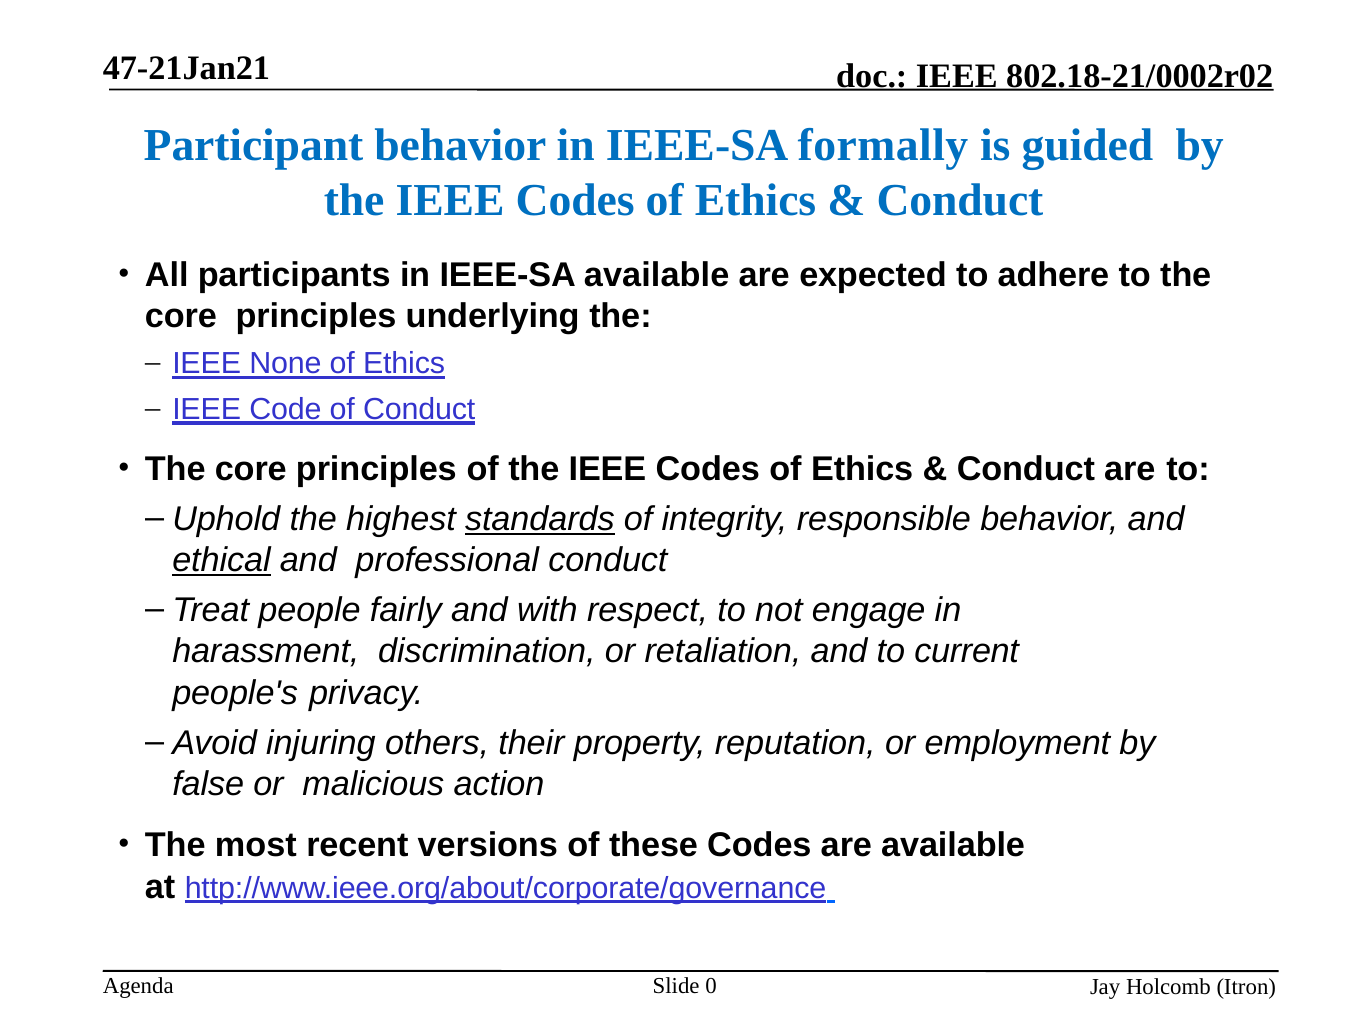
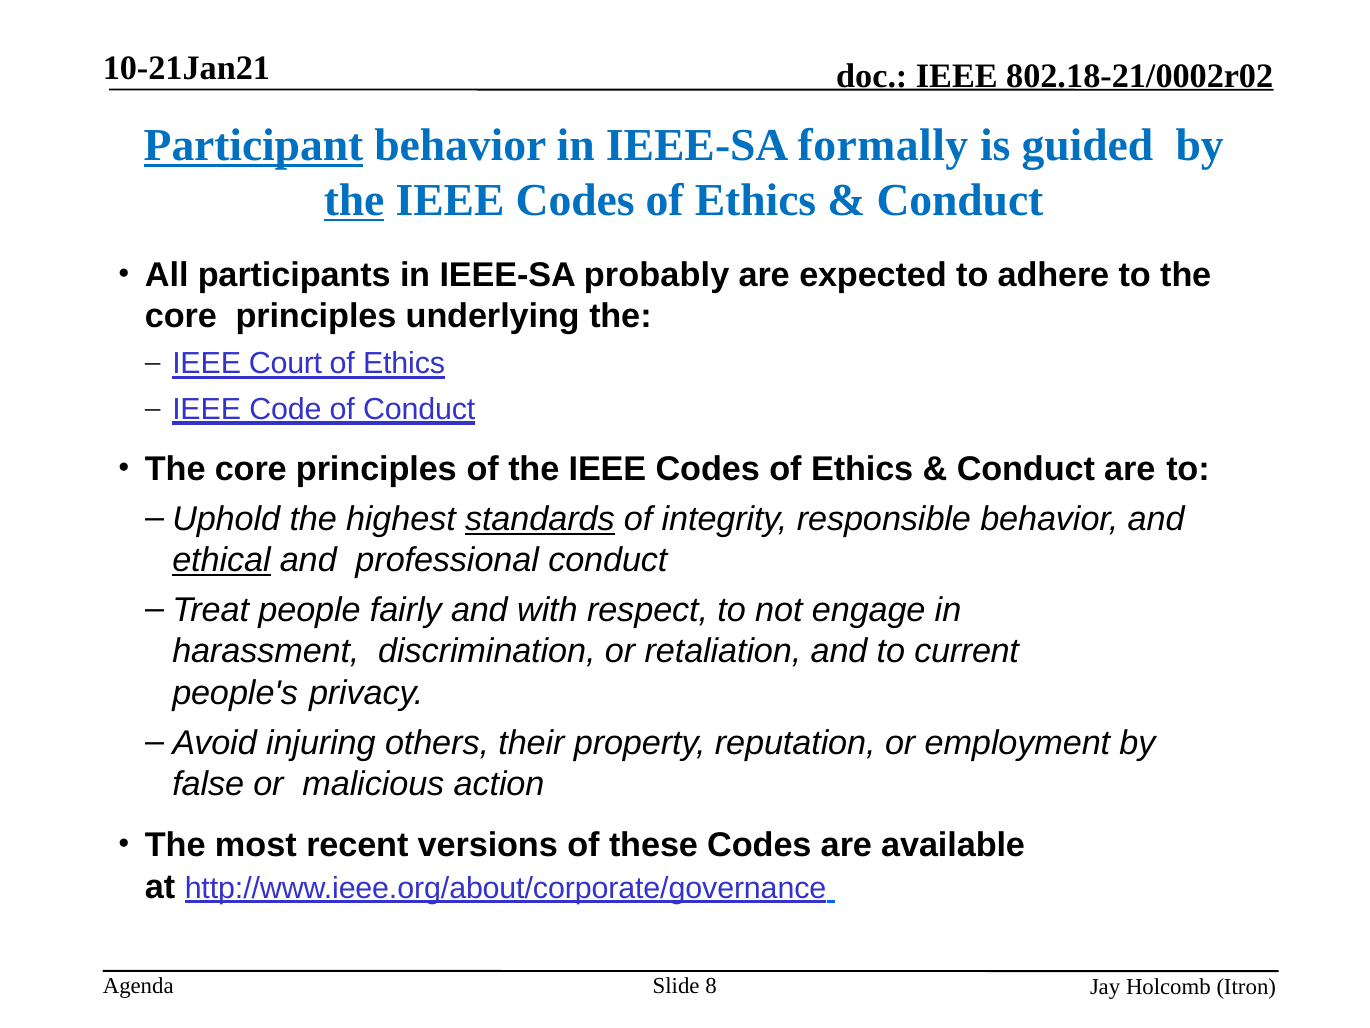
47-21Jan21: 47-21Jan21 -> 10-21Jan21
Participant underline: none -> present
the at (354, 200) underline: none -> present
IEEE-SA available: available -> probably
None: None -> Court
0: 0 -> 8
